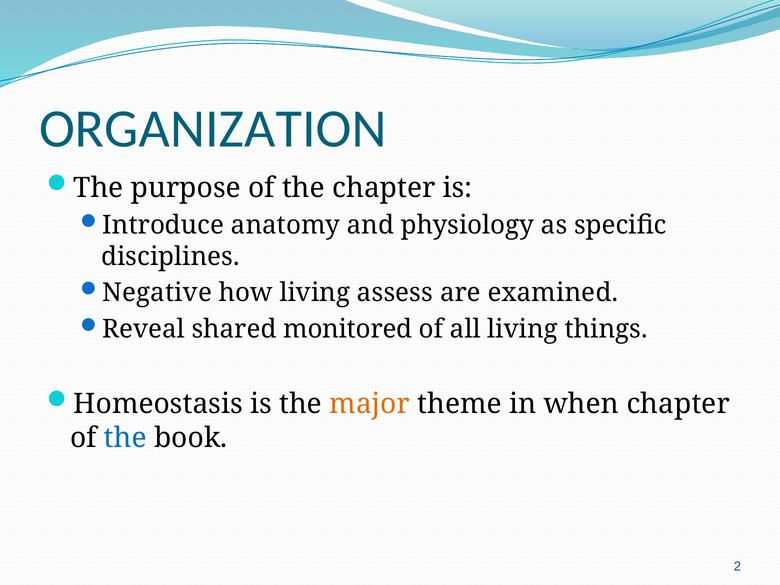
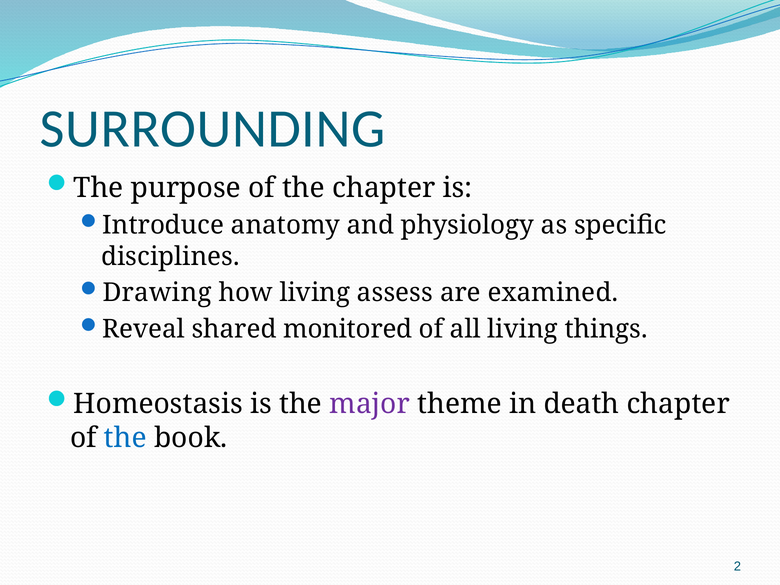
ORGANIZATION: ORGANIZATION -> SURROUNDING
Negative: Negative -> Drawing
major colour: orange -> purple
when: when -> death
